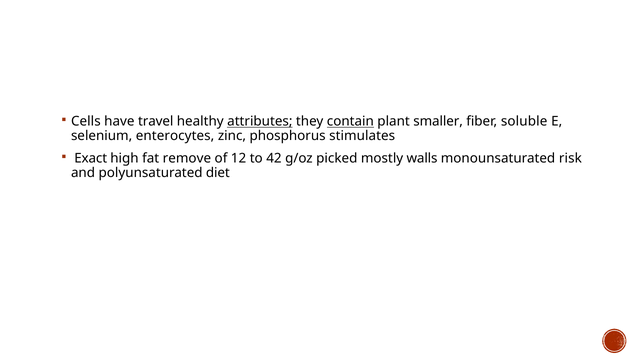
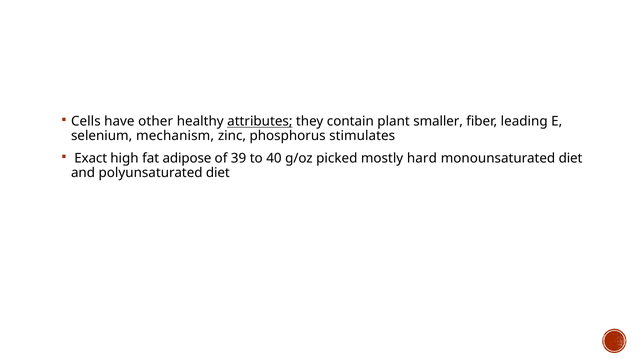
travel: travel -> other
contain underline: present -> none
soluble: soluble -> leading
enterocytes: enterocytes -> mechanism
remove: remove -> adipose
12: 12 -> 39
42: 42 -> 40
walls: walls -> hard
monounsaturated risk: risk -> diet
